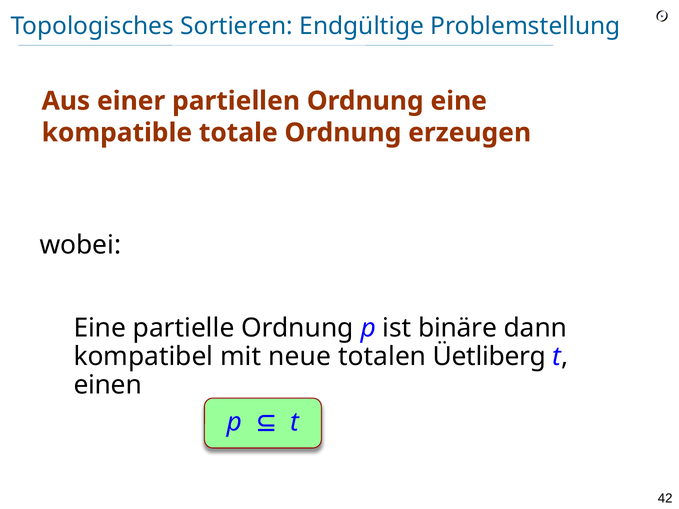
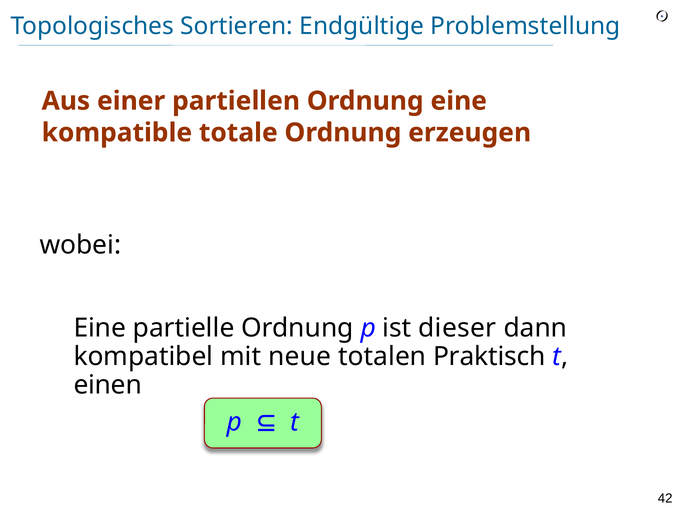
binäre: binäre -> dieser
Üetliberg: Üetliberg -> Praktisch
